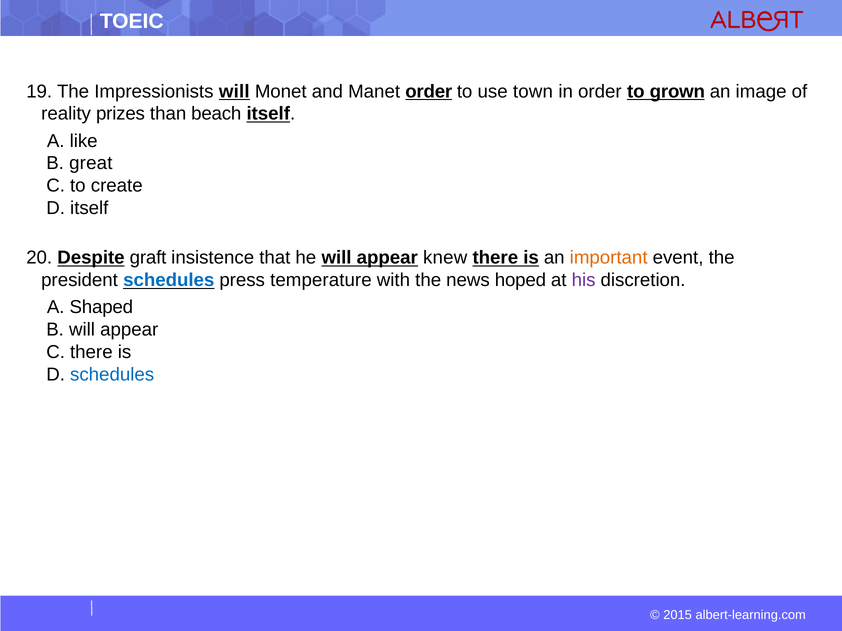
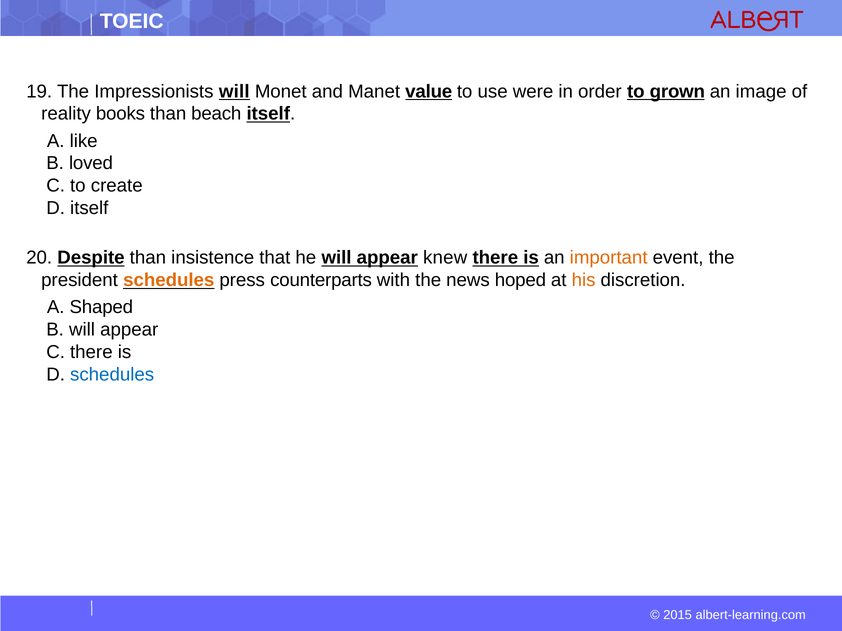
Manet order: order -> value
town: town -> were
prizes: prizes -> books
great: great -> loved
Despite graft: graft -> than
schedules at (169, 280) colour: blue -> orange
temperature: temperature -> counterparts
his colour: purple -> orange
